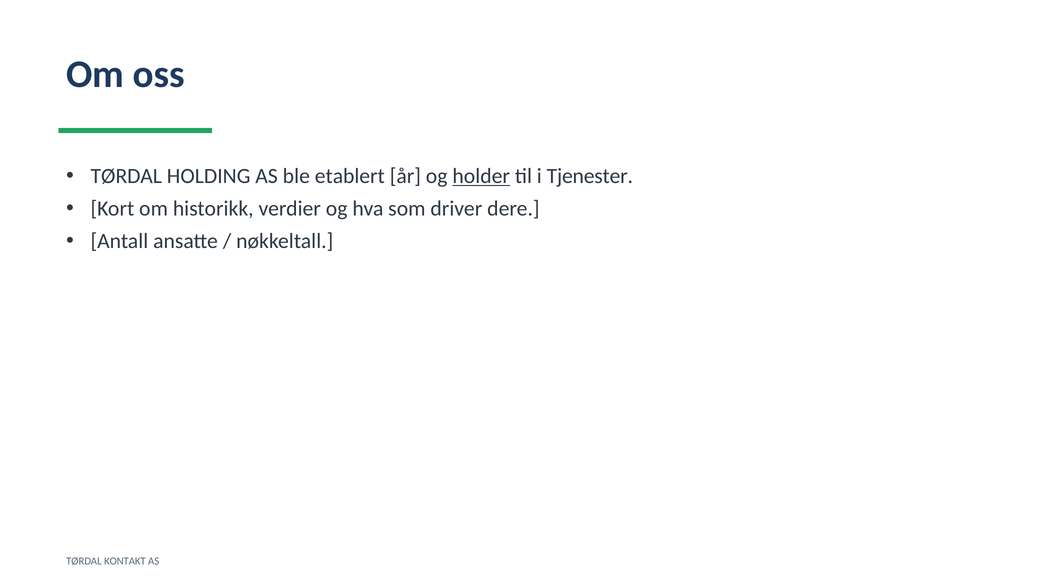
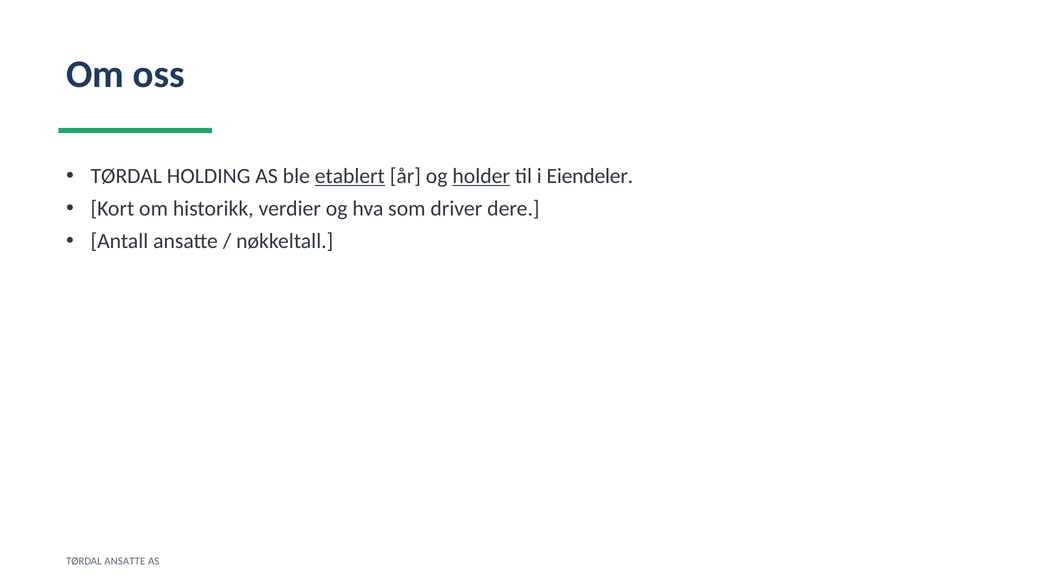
etablert underline: none -> present
Tjenester: Tjenester -> Eiendeler
TØRDAL KONTAKT: KONTAKT -> ANSATTE
